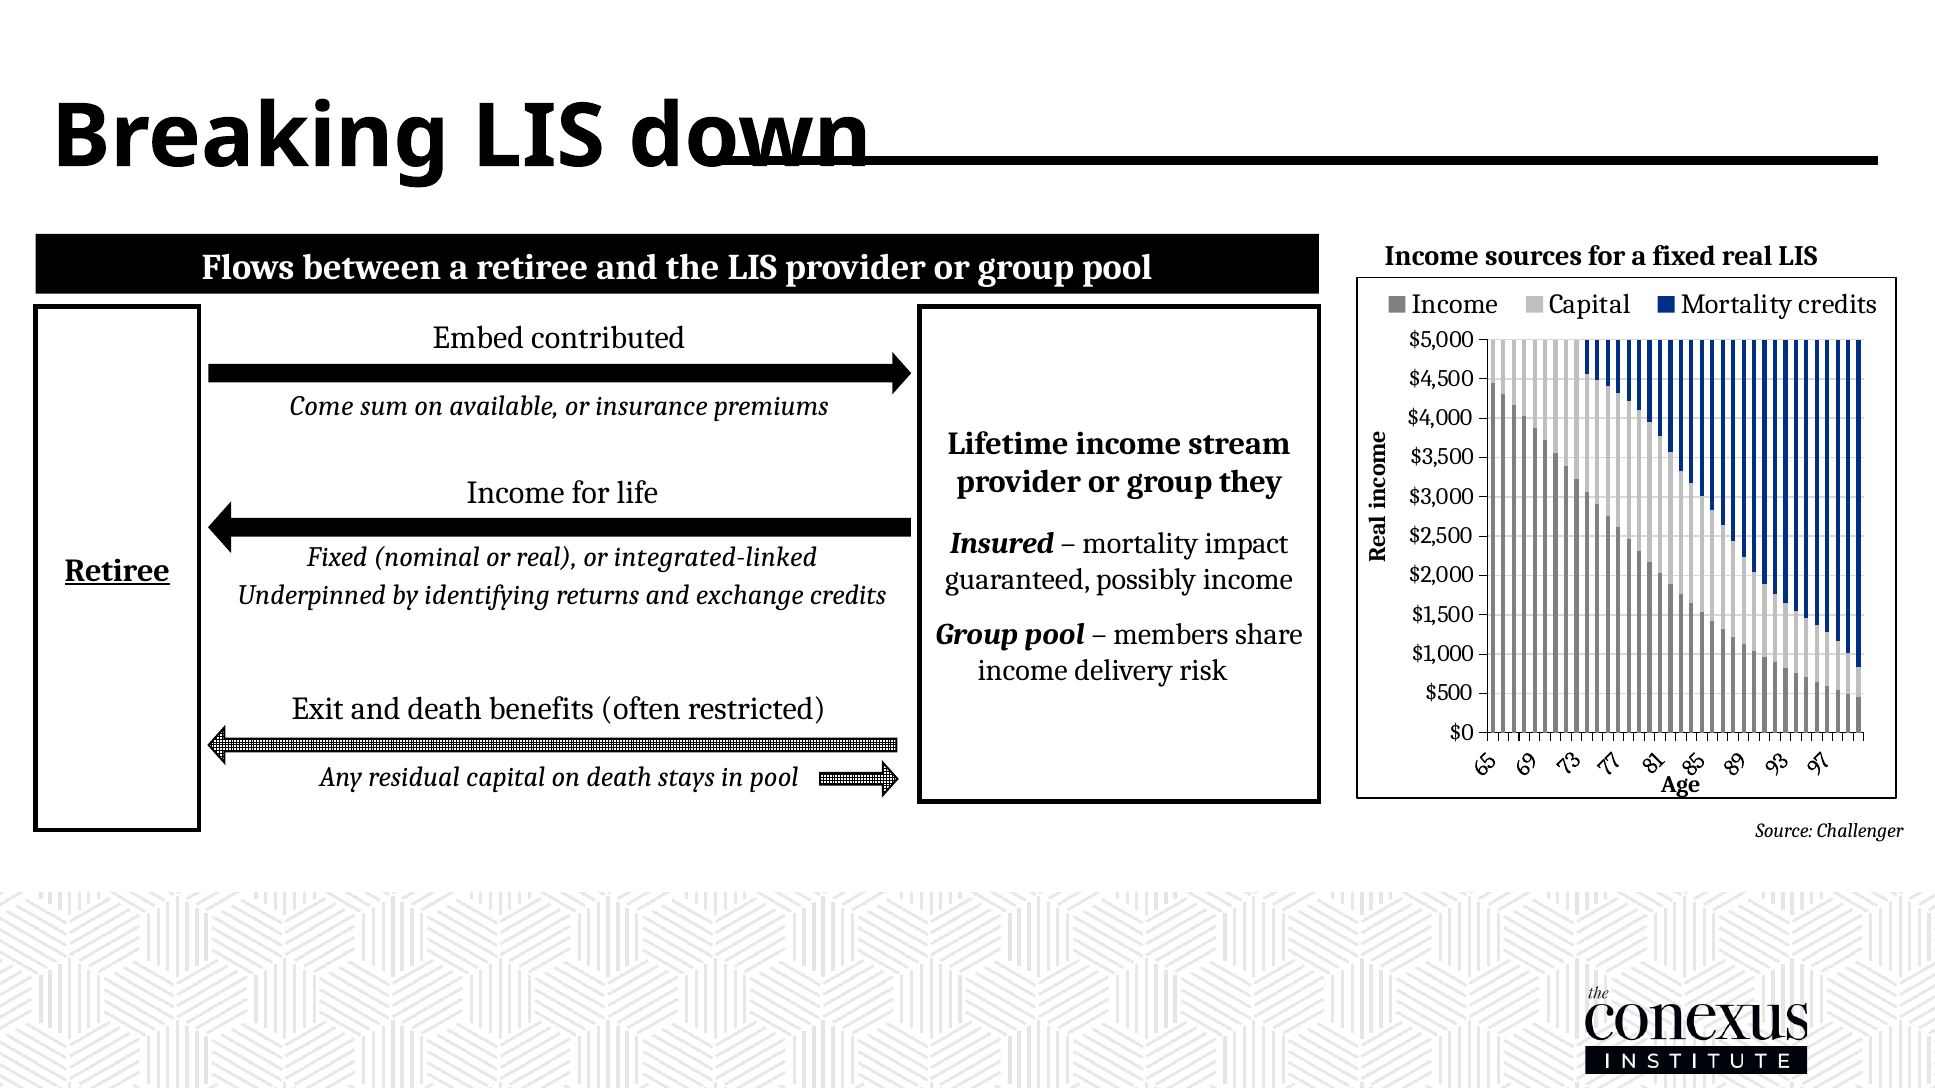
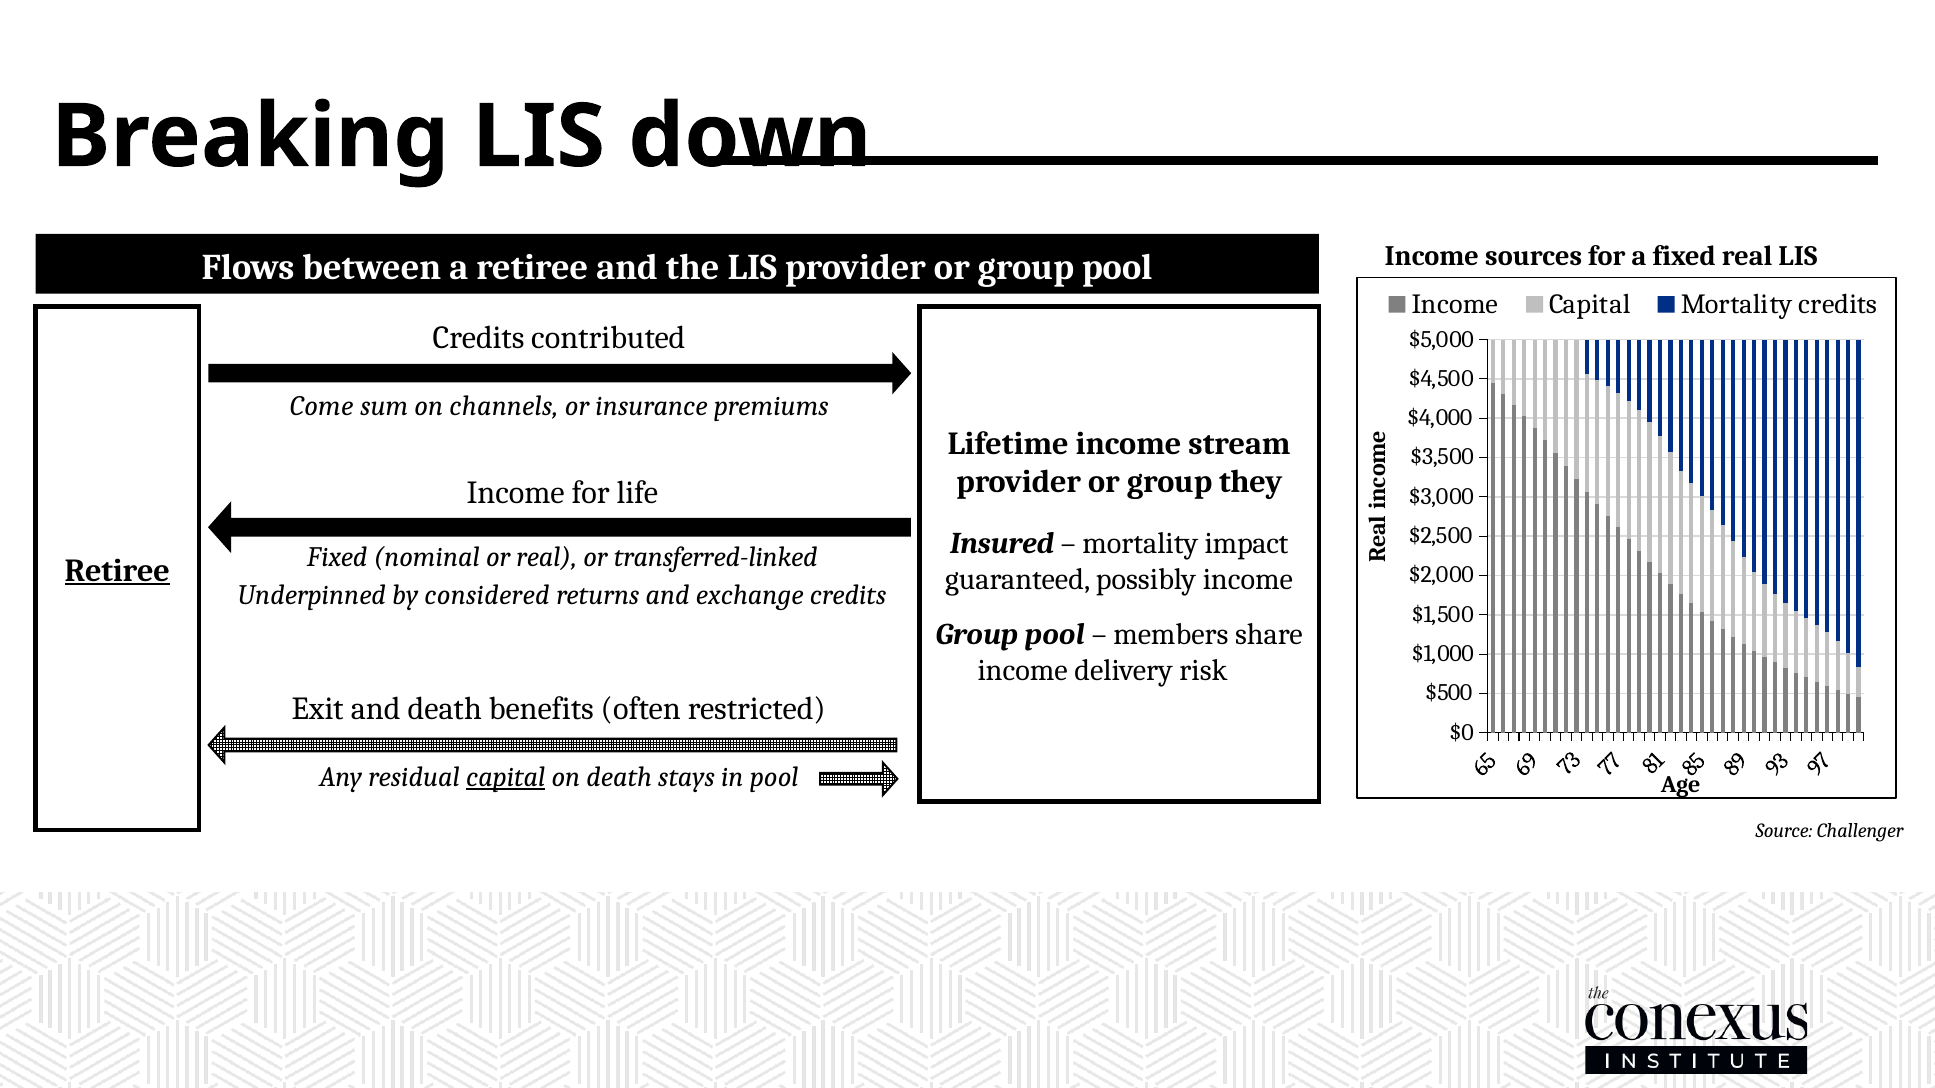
Embed at (478, 338): Embed -> Credits
available: available -> channels
integrated-linked: integrated-linked -> transferred-linked
identifying: identifying -> considered
capital at (506, 777) underline: none -> present
